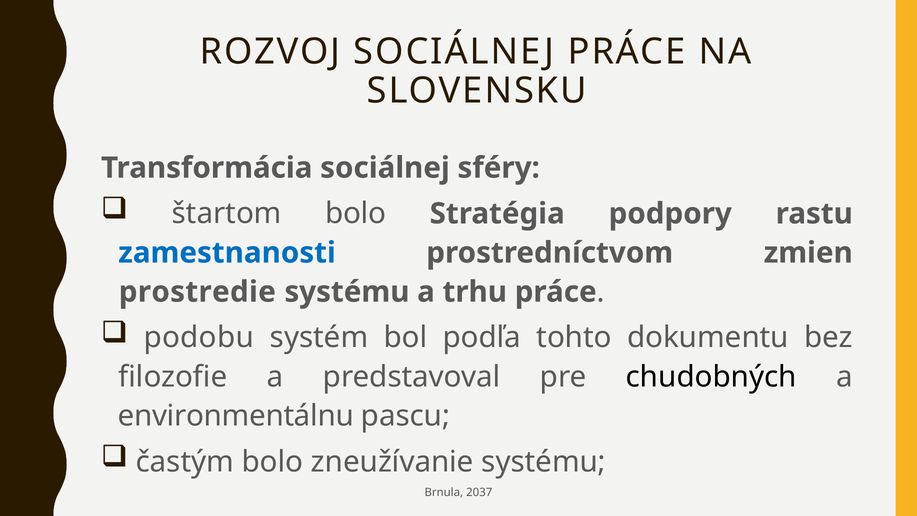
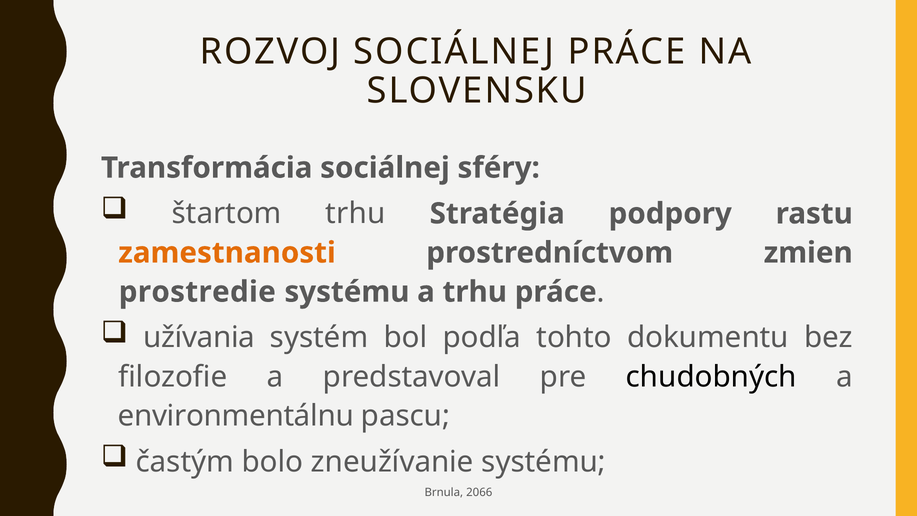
štartom bolo: bolo -> trhu
zamestnanosti colour: blue -> orange
podobu: podobu -> užívania
2037: 2037 -> 2066
